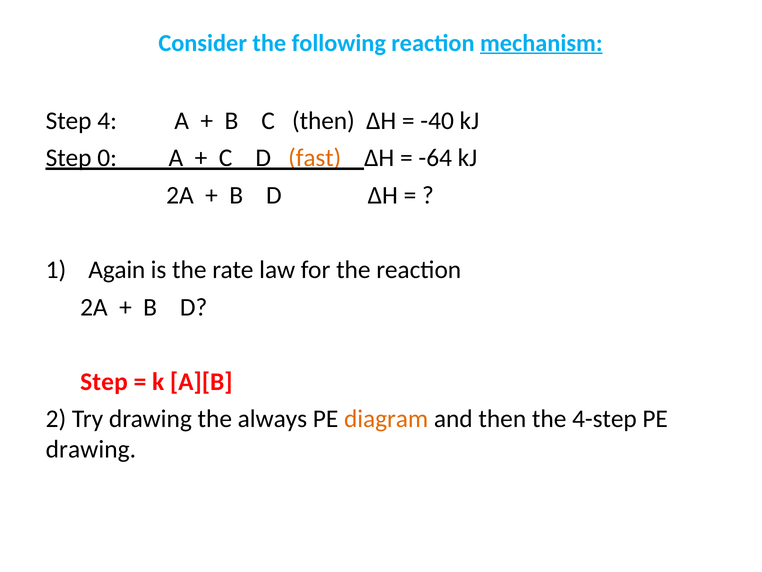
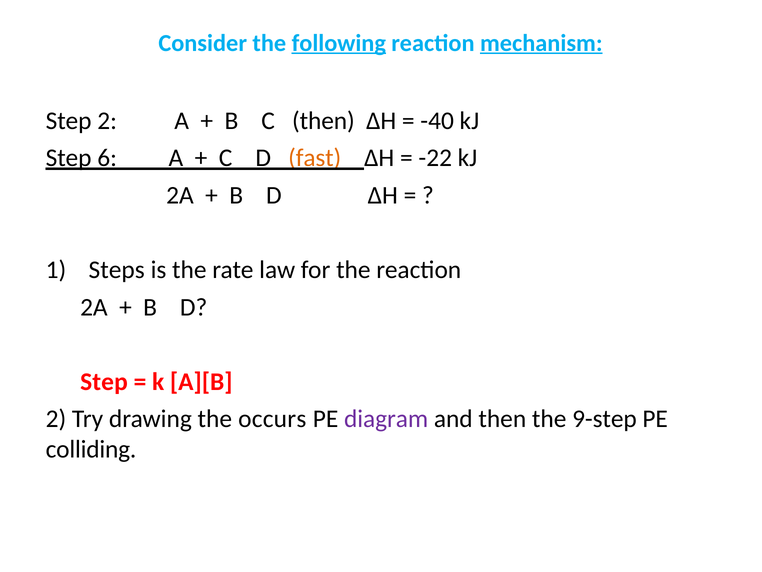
following underline: none -> present
Step 4: 4 -> 2
0: 0 -> 6
-64: -64 -> -22
Again: Again -> Steps
always: always -> occurs
diagram colour: orange -> purple
4-step: 4-step -> 9-step
drawing at (91, 449): drawing -> colliding
